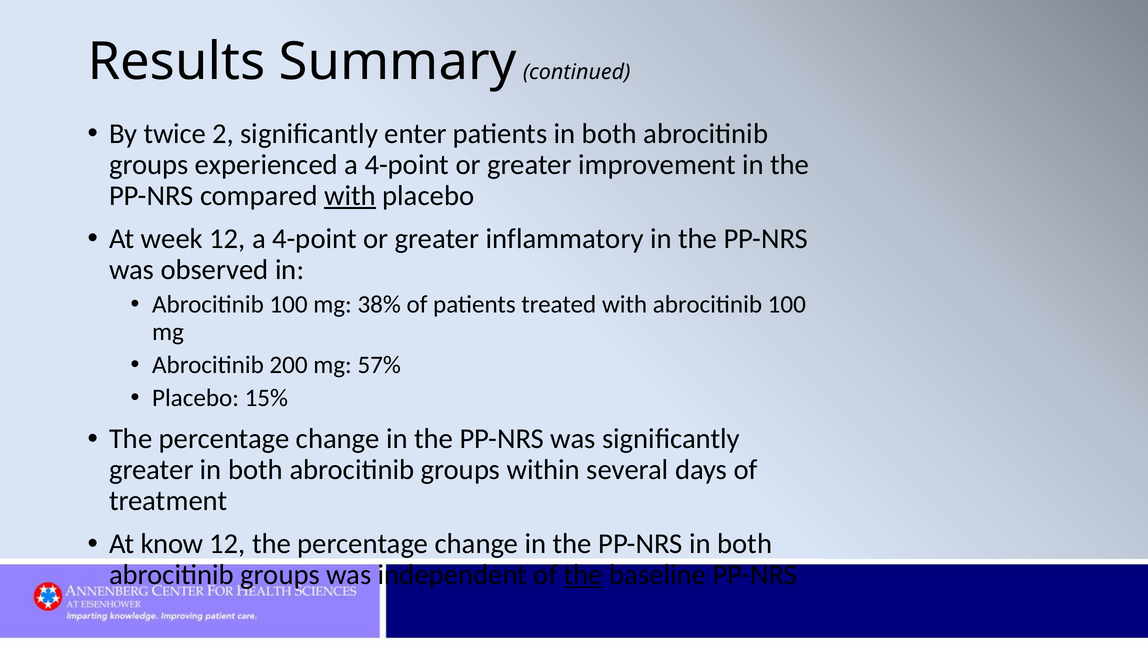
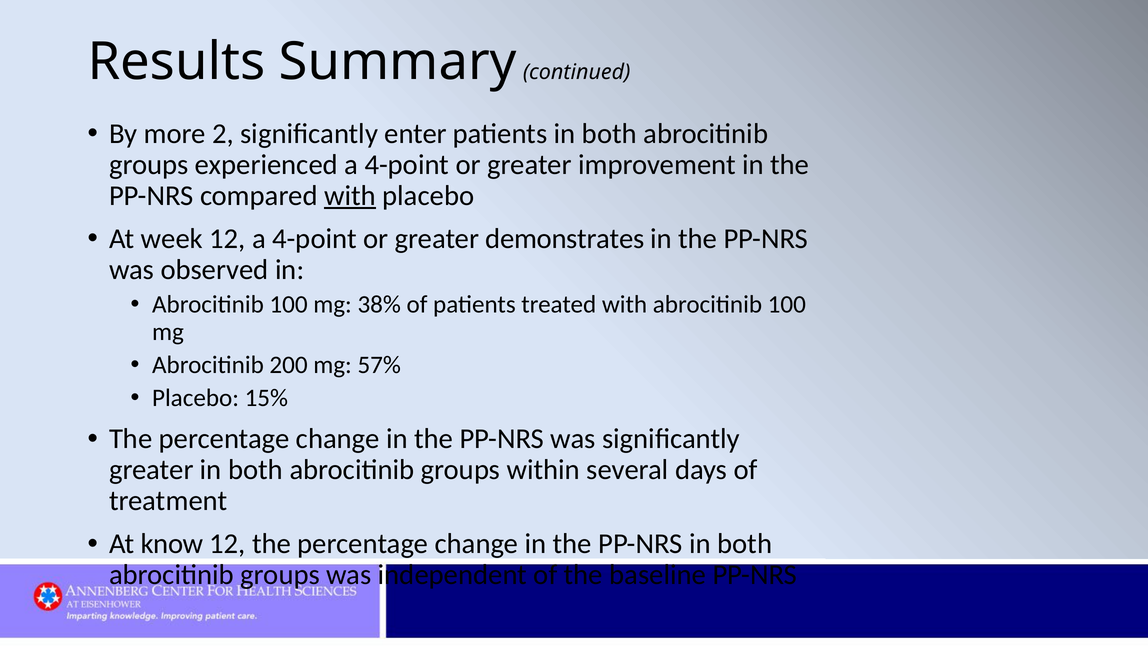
twice: twice -> more
inflammatory: inflammatory -> demonstrates
the at (583, 575) underline: present -> none
